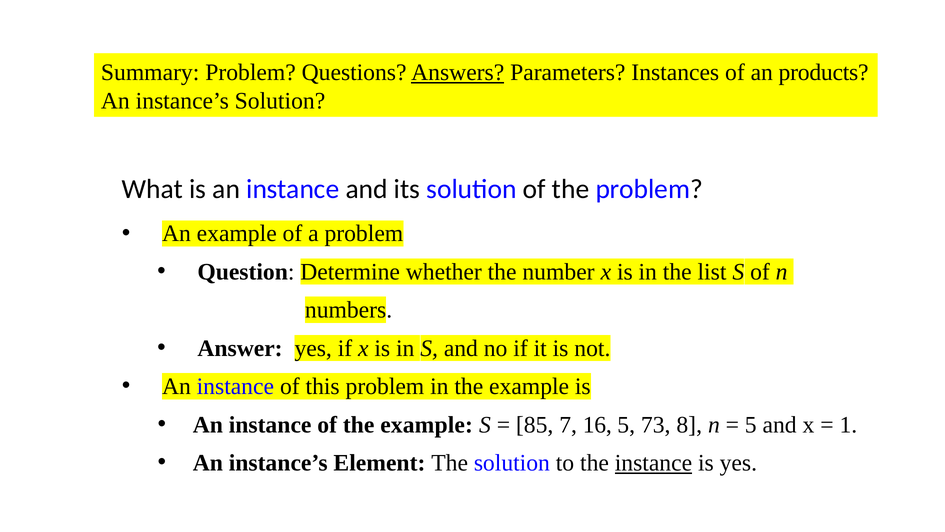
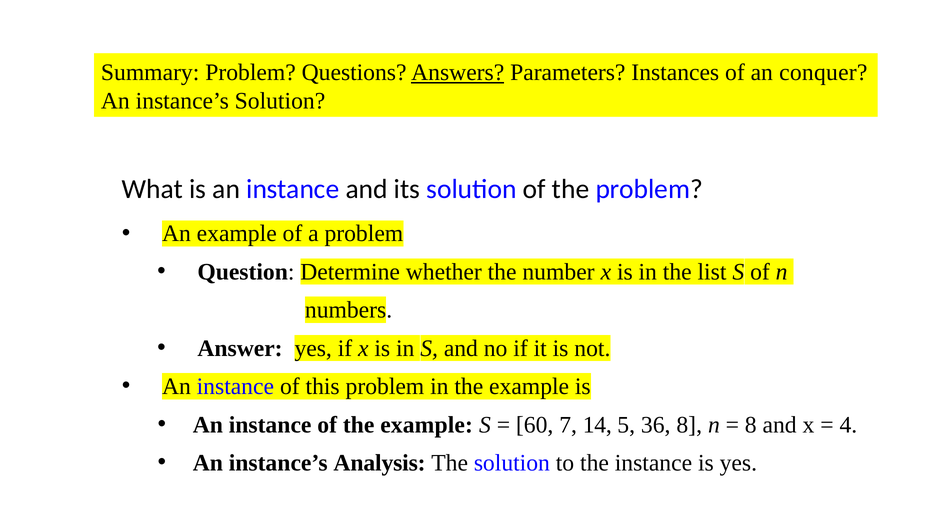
products: products -> conquer
85: 85 -> 60
16: 16 -> 14
73: 73 -> 36
5 at (751, 424): 5 -> 8
1: 1 -> 4
Element: Element -> Analysis
instance at (653, 463) underline: present -> none
